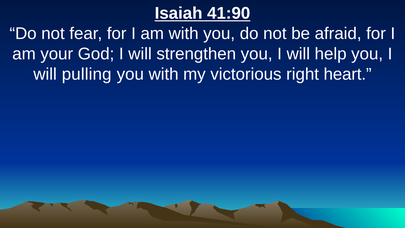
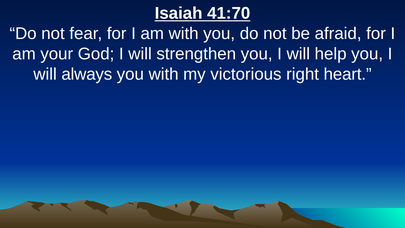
41:90: 41:90 -> 41:70
pulling: pulling -> always
